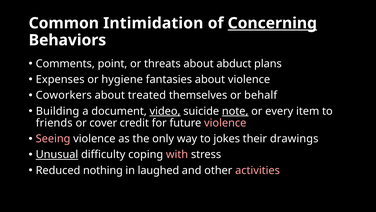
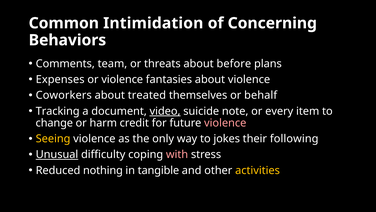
Concerning underline: present -> none
point: point -> team
abduct: abduct -> before
or hygiene: hygiene -> violence
Building: Building -> Tracking
note underline: present -> none
friends: friends -> change
cover: cover -> harm
Seeing colour: pink -> yellow
drawings: drawings -> following
laughed: laughed -> tangible
activities colour: pink -> yellow
